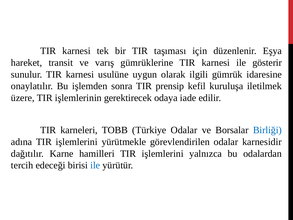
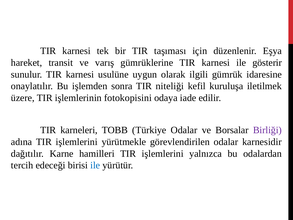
prensip: prensip -> niteliği
gerektirecek: gerektirecek -> fotokopisini
Birliği colour: blue -> purple
